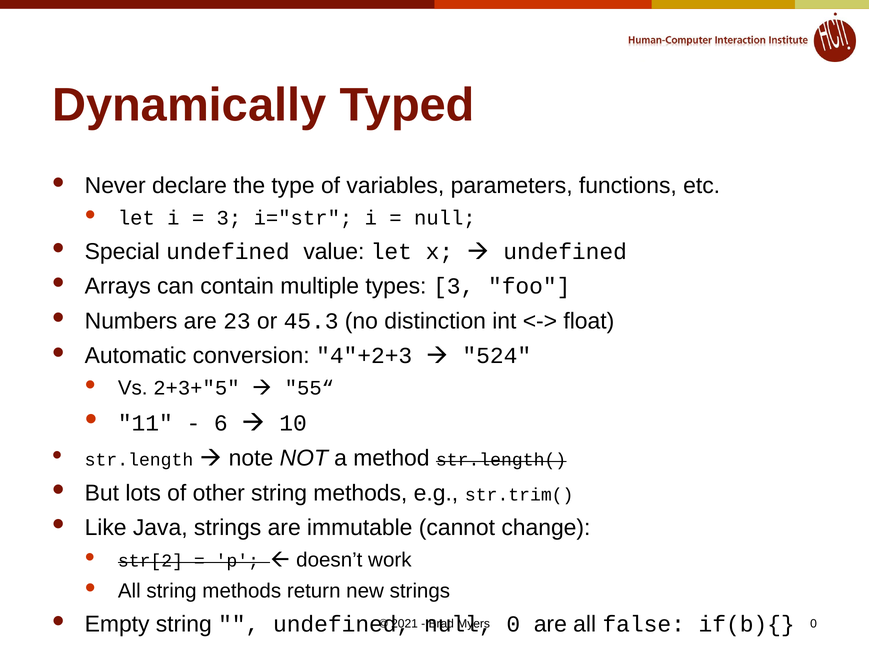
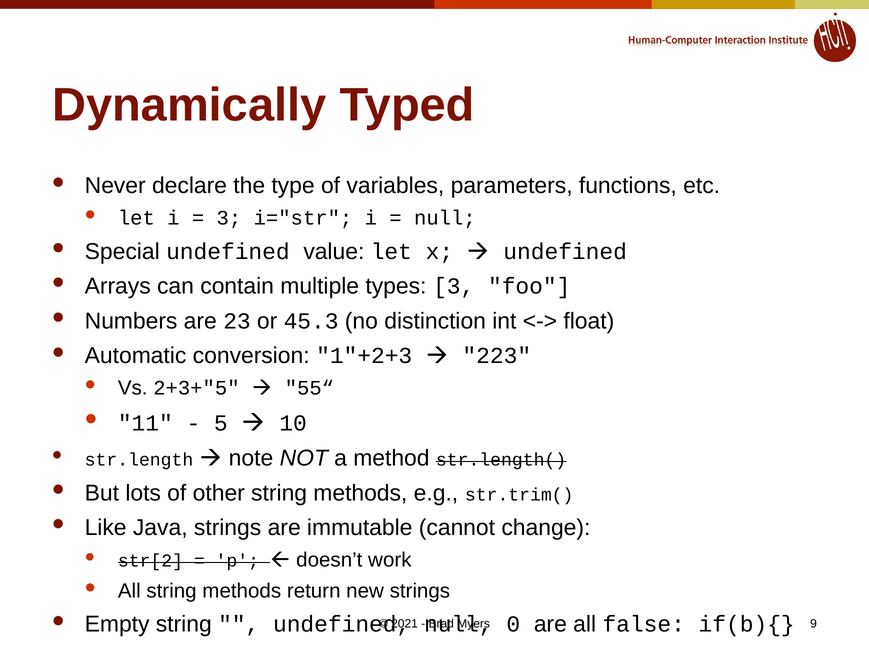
4"+2+3: 4"+2+3 -> 1"+2+3
524: 524 -> 223
6: 6 -> 5
0 at (814, 624): 0 -> 9
